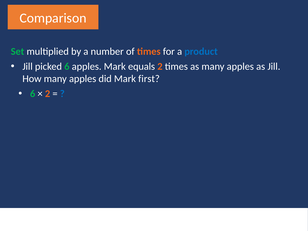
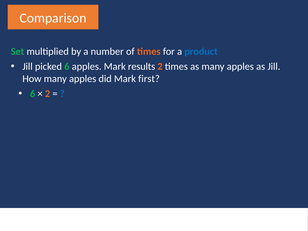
equals: equals -> results
